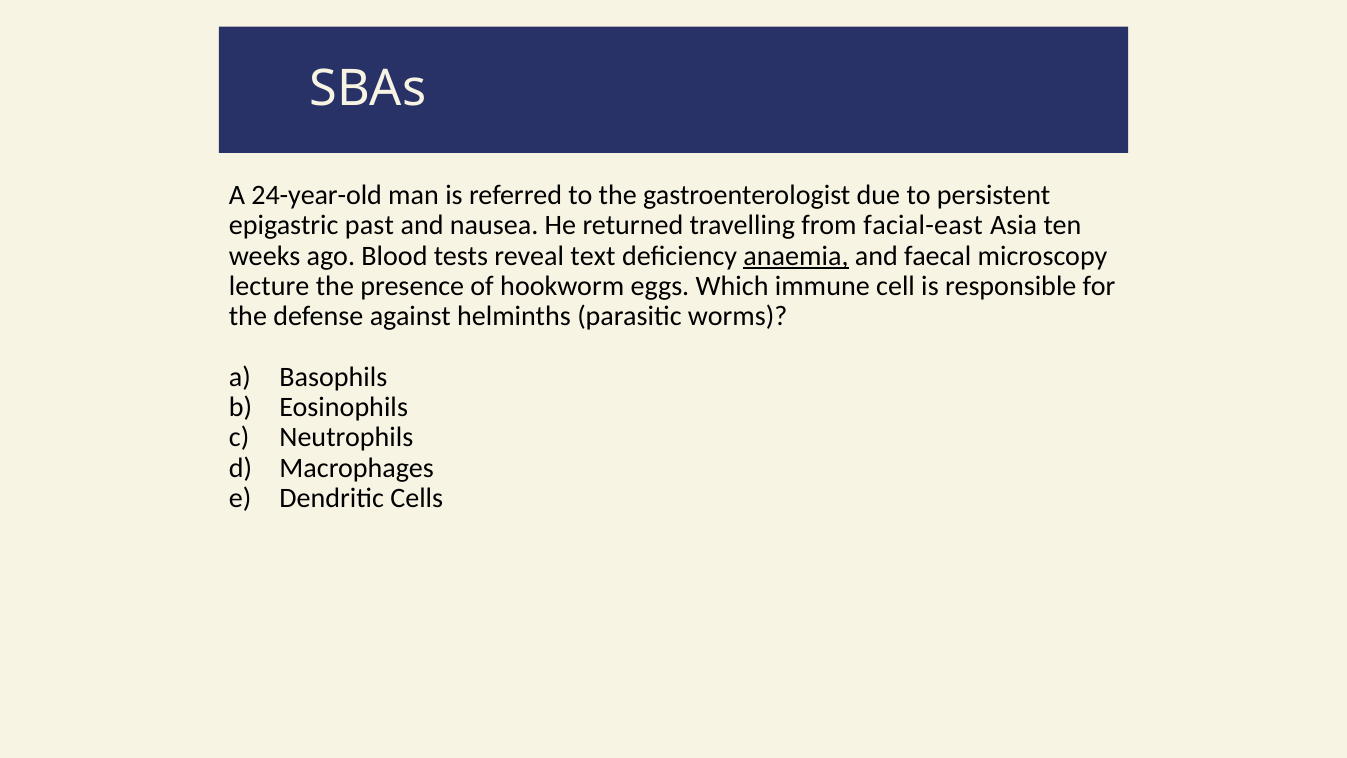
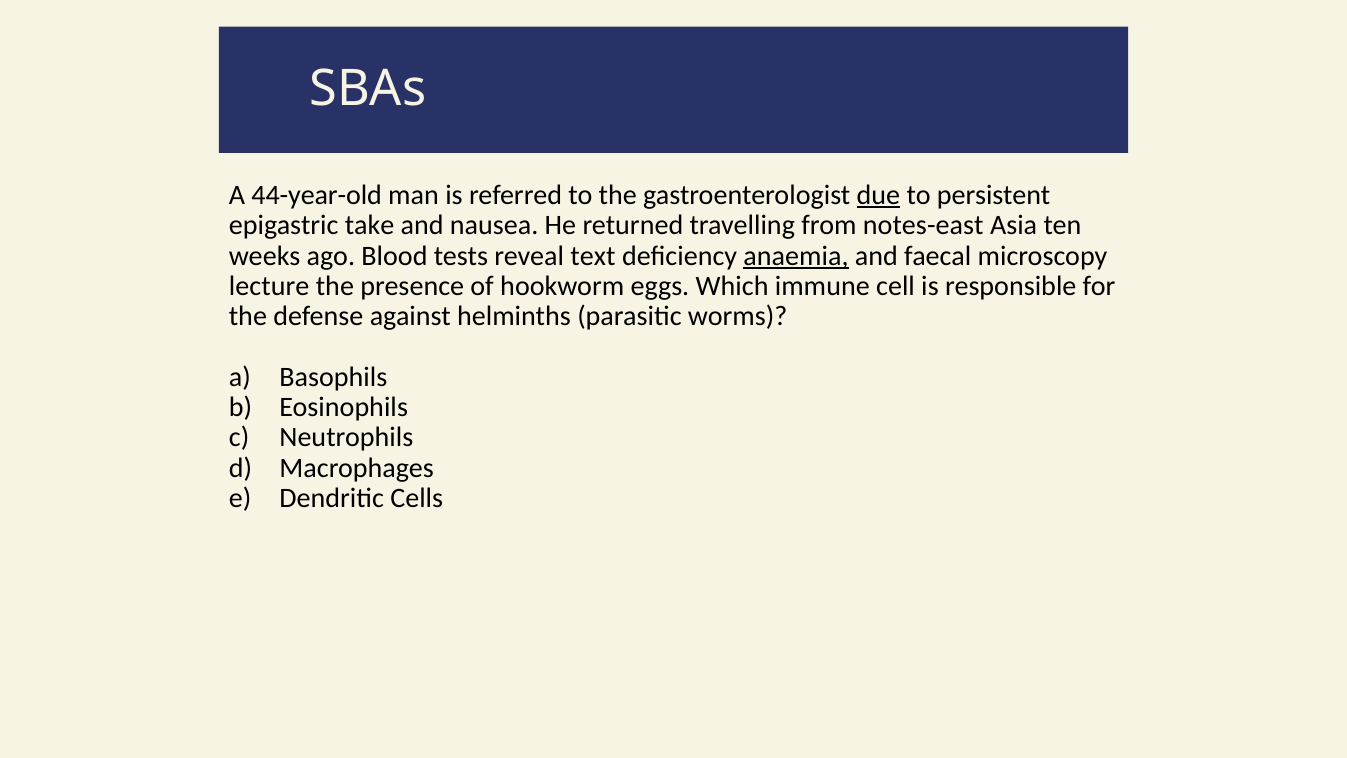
24-year-old: 24-year-old -> 44-year-old
due underline: none -> present
past: past -> take
facial-east: facial-east -> notes-east
